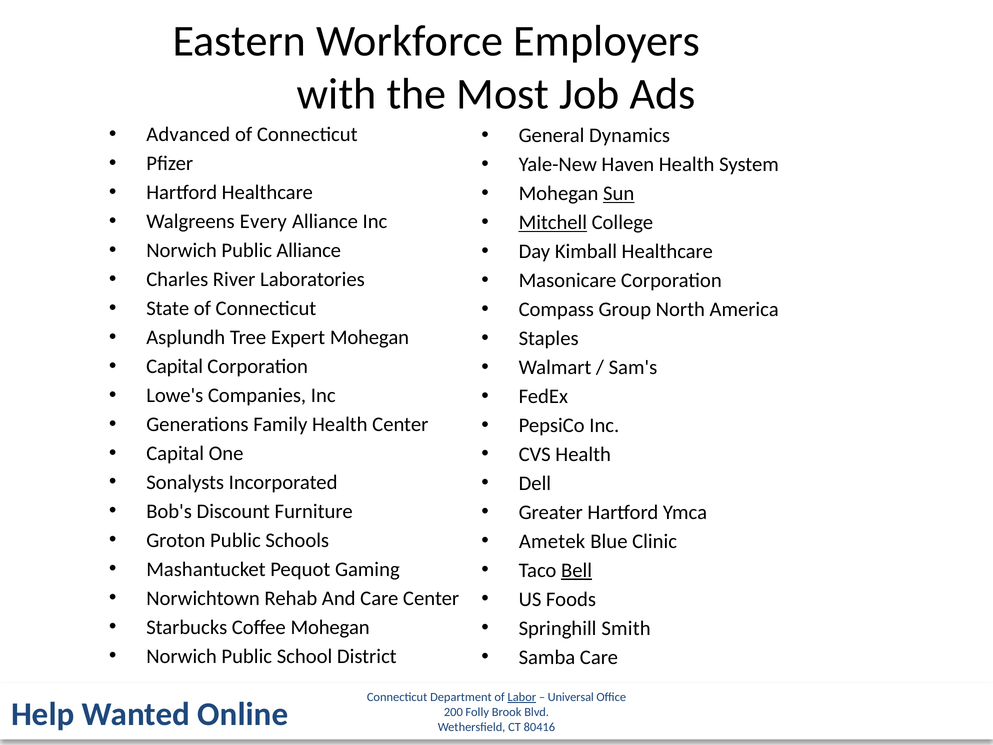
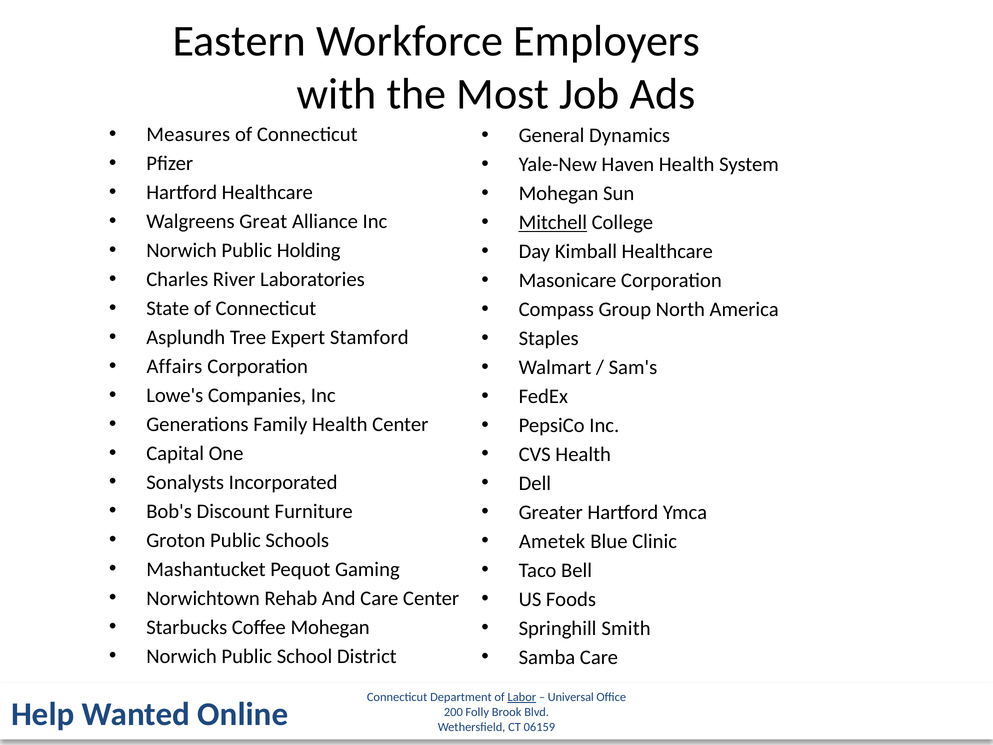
Advanced: Advanced -> Measures
Sun underline: present -> none
Every: Every -> Great
Public Alliance: Alliance -> Holding
Expert Mohegan: Mohegan -> Stamford
Capital at (175, 366): Capital -> Affairs
Bell underline: present -> none
80416: 80416 -> 06159
